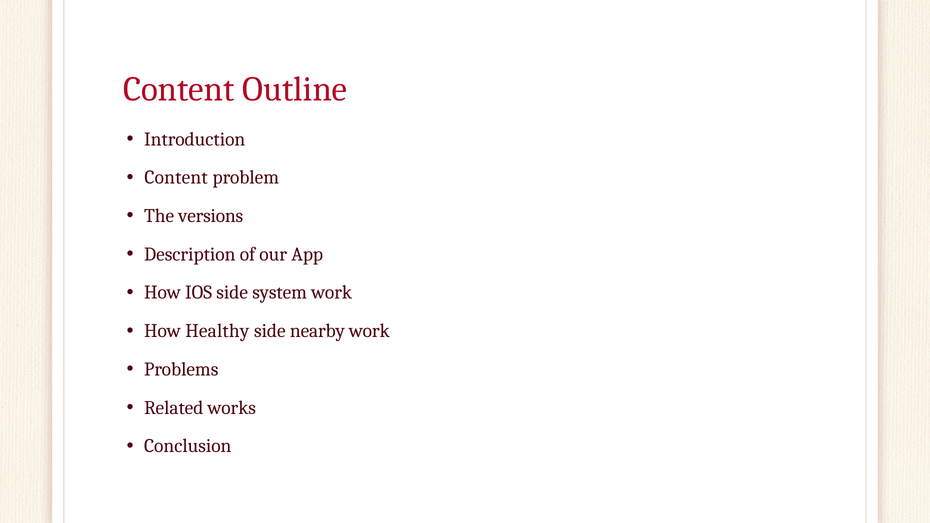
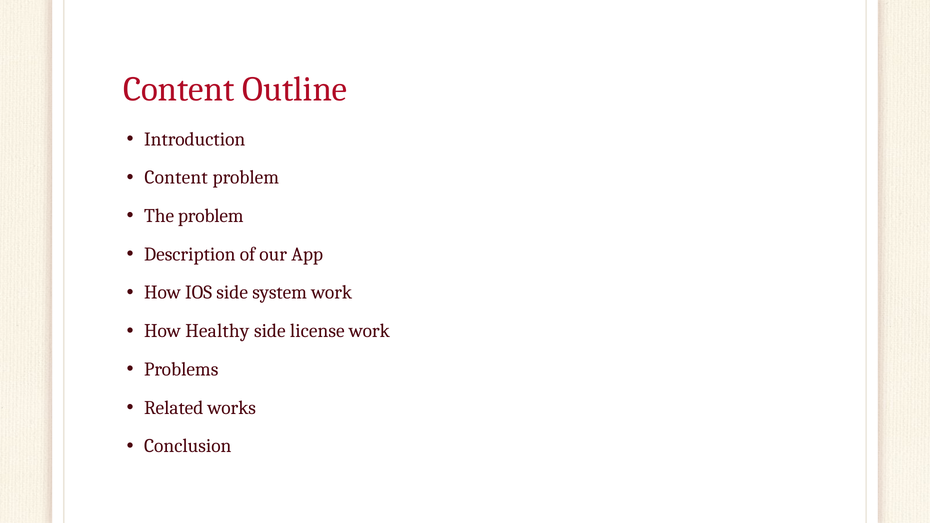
The versions: versions -> problem
nearby: nearby -> license
